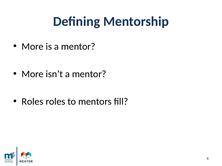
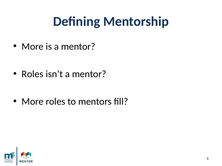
More at (33, 74): More -> Roles
Roles at (33, 102): Roles -> More
